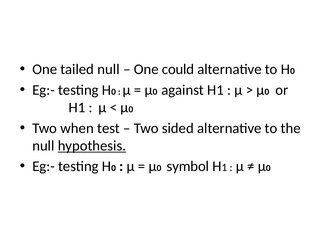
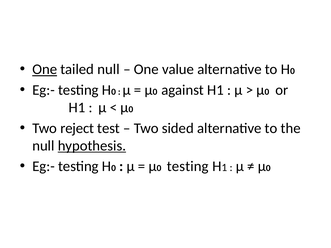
One at (45, 69) underline: none -> present
could: could -> value
when: when -> reject
symbol at (188, 167): symbol -> testing
